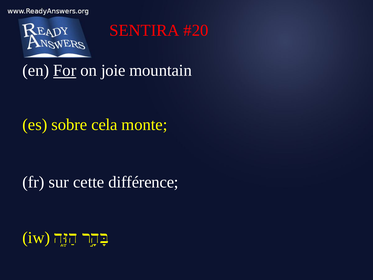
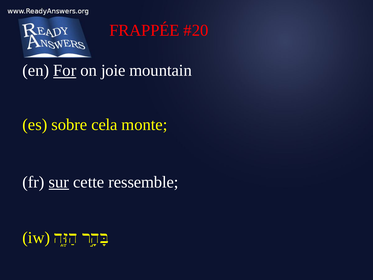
SENTIRA: SENTIRA -> FRAPPÉE
sur underline: none -> present
différence: différence -> ressemble
